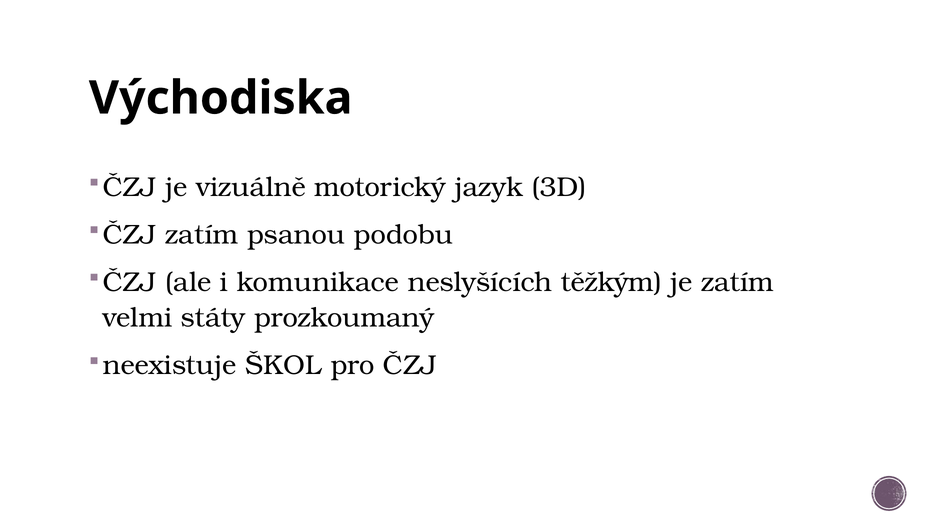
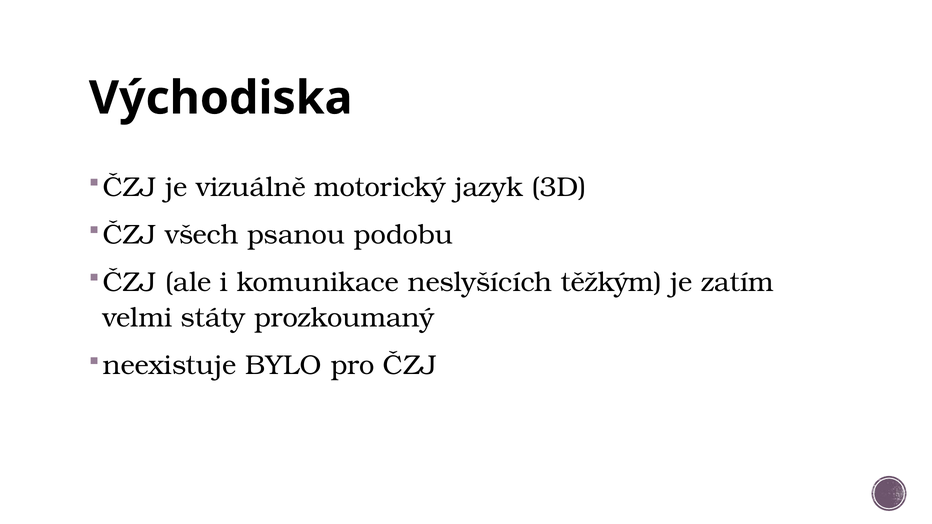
zatím at (202, 235): zatím -> všech
ŠKOL: ŠKOL -> BYLO
